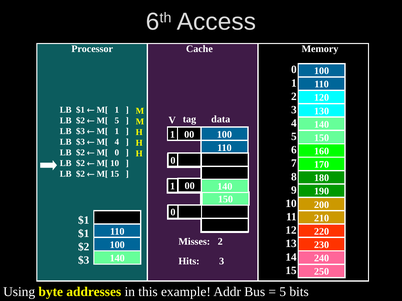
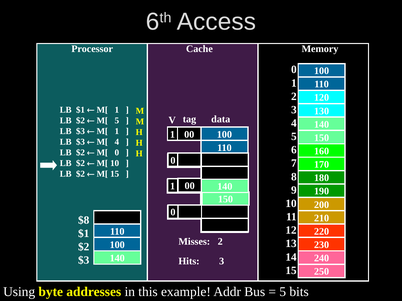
$1 at (84, 220): $1 -> $8
